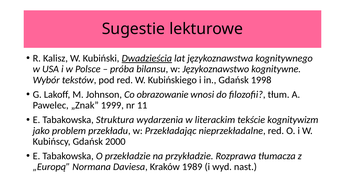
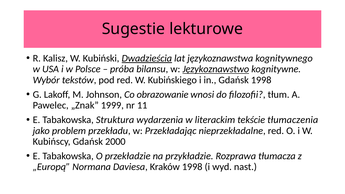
Językoznawstwo underline: none -> present
kognitywizm: kognitywizm -> tłumaczenia
Kraków 1989: 1989 -> 1998
